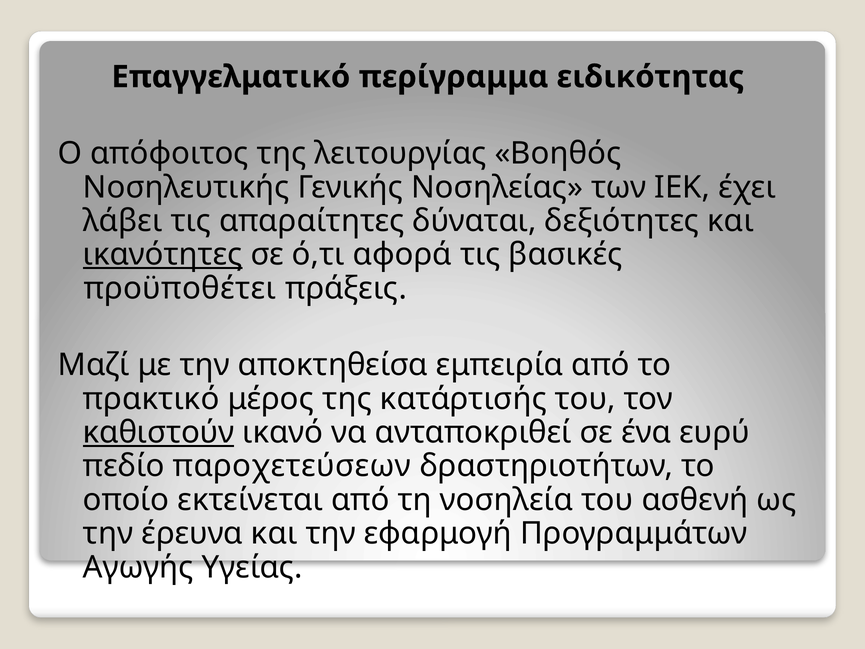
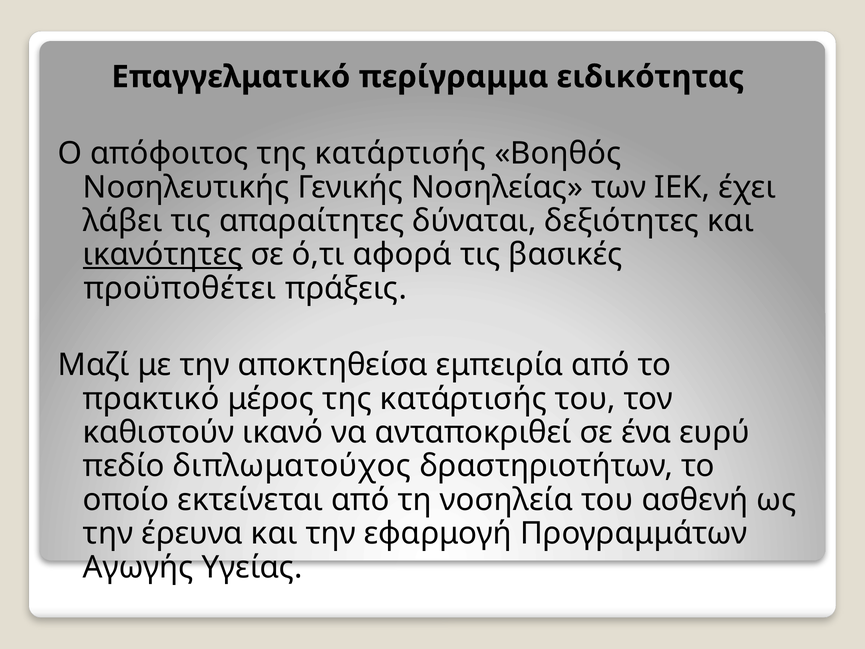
απόφοιτος της λειτουργίας: λειτουργίας -> κατάρτισής
καθιστούν underline: present -> none
παροχετεύσεων: παροχετεύσεων -> διπλωματούχος
